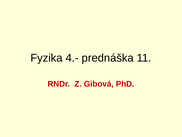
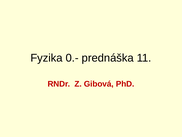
4.-: 4.- -> 0.-
